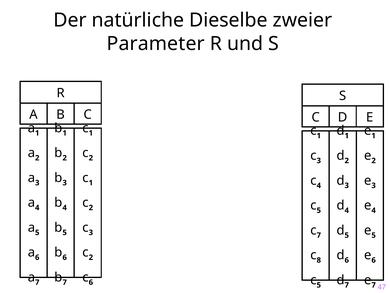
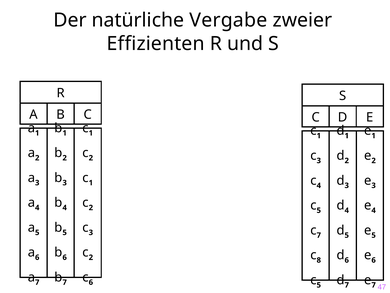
Dieselbe: Dieselbe -> Vergabe
Parameter: Parameter -> Effizienten
